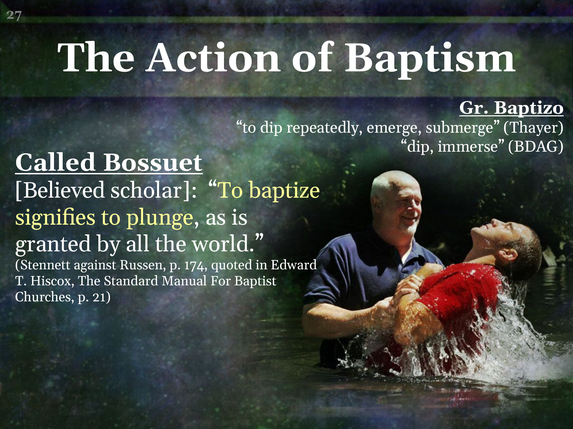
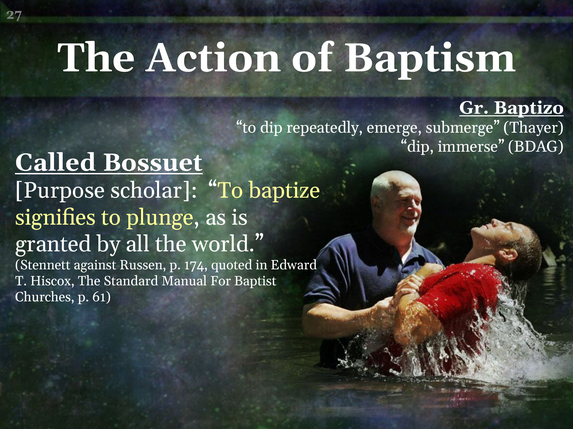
Believed: Believed -> Purpose
21: 21 -> 61
